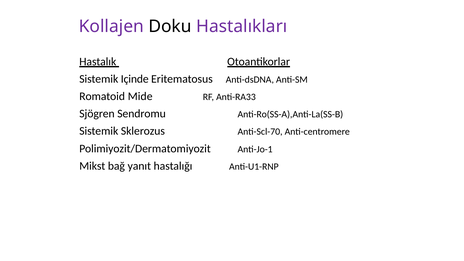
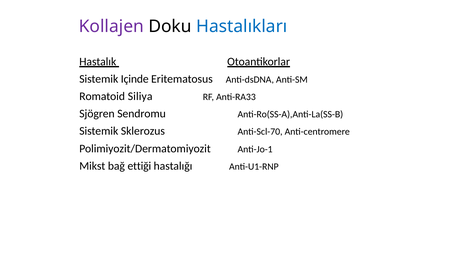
Hastalıkları colour: purple -> blue
Mide: Mide -> Siliya
yanıt: yanıt -> ettiği
